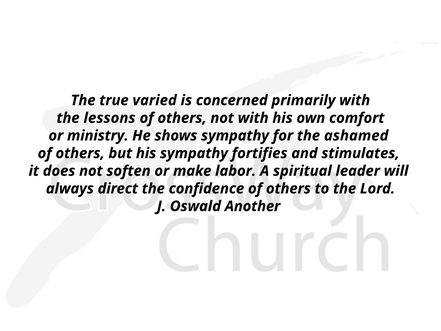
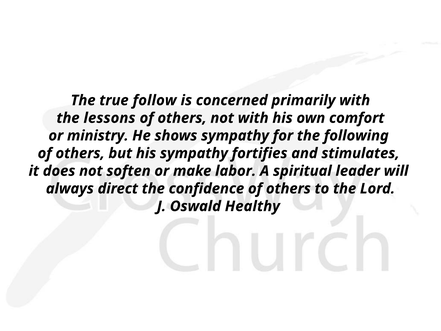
varied: varied -> follow
ashamed: ashamed -> following
Another: Another -> Healthy
